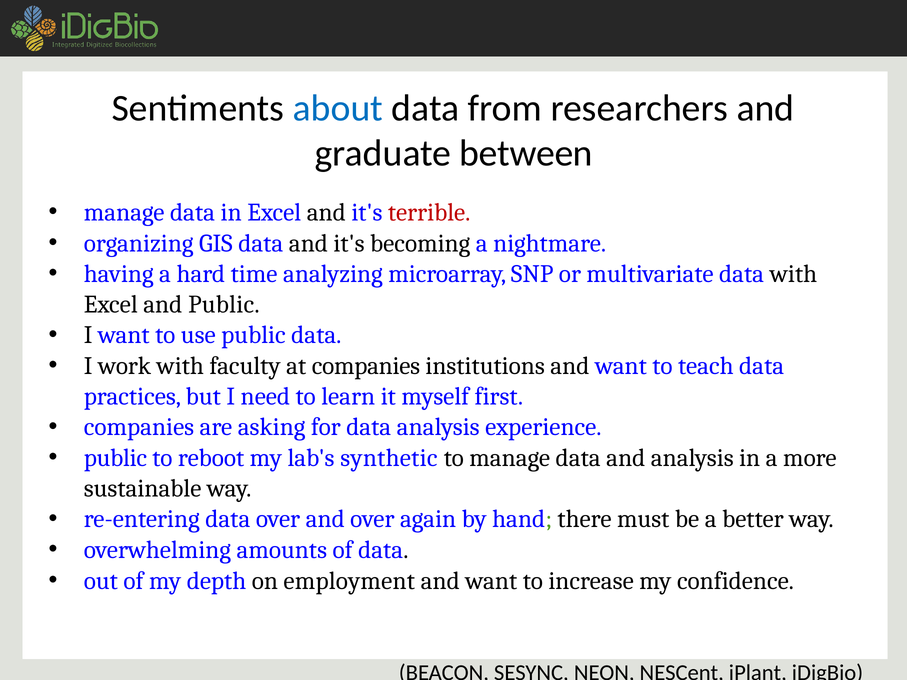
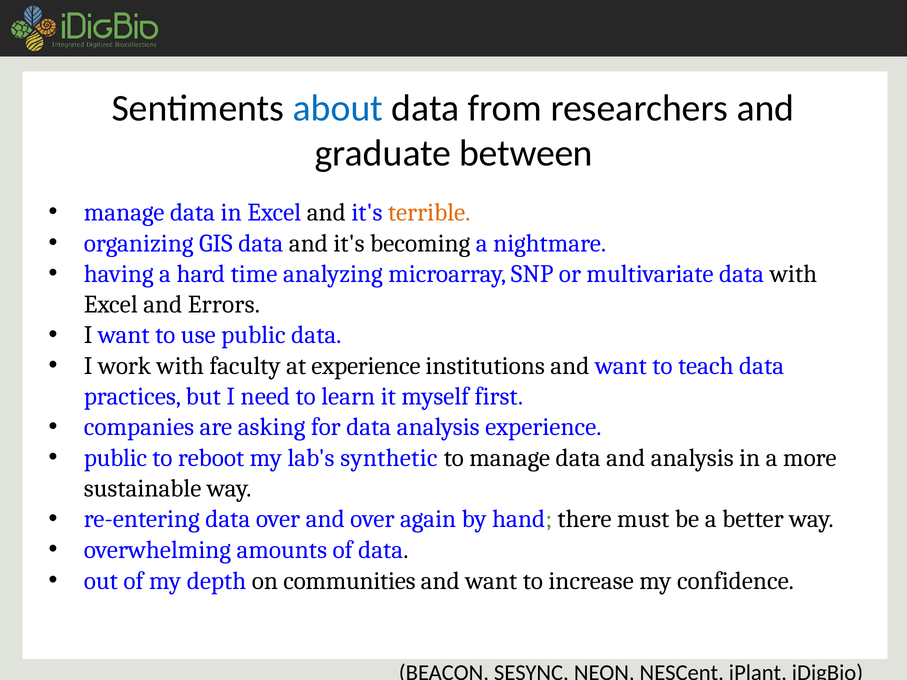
terrible colour: red -> orange
and Public: Public -> Errors
at companies: companies -> experience
employment: employment -> communities
